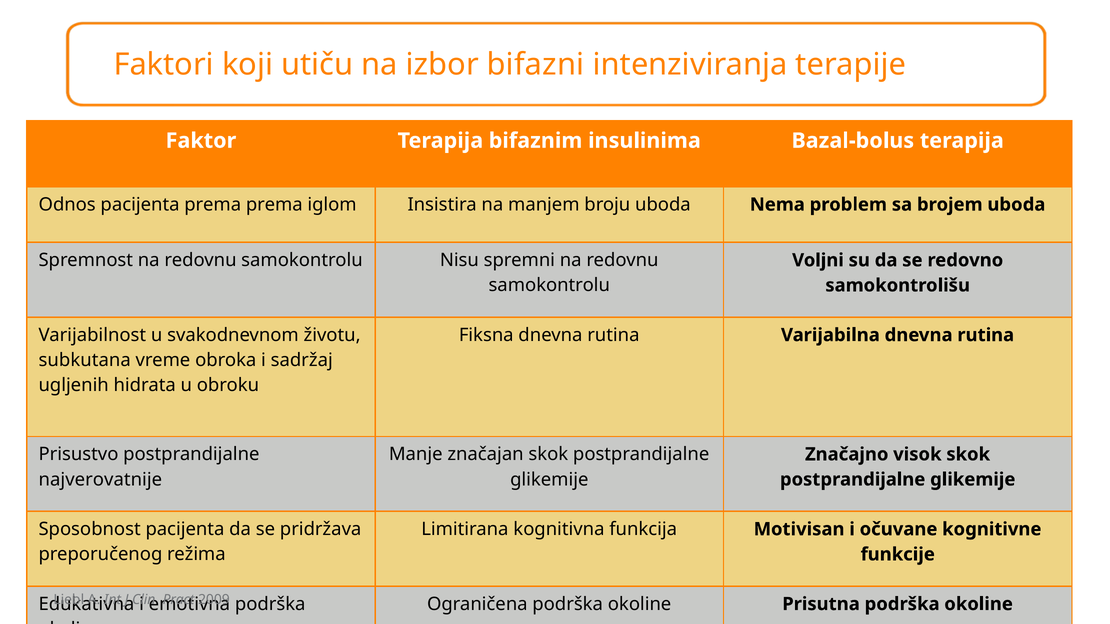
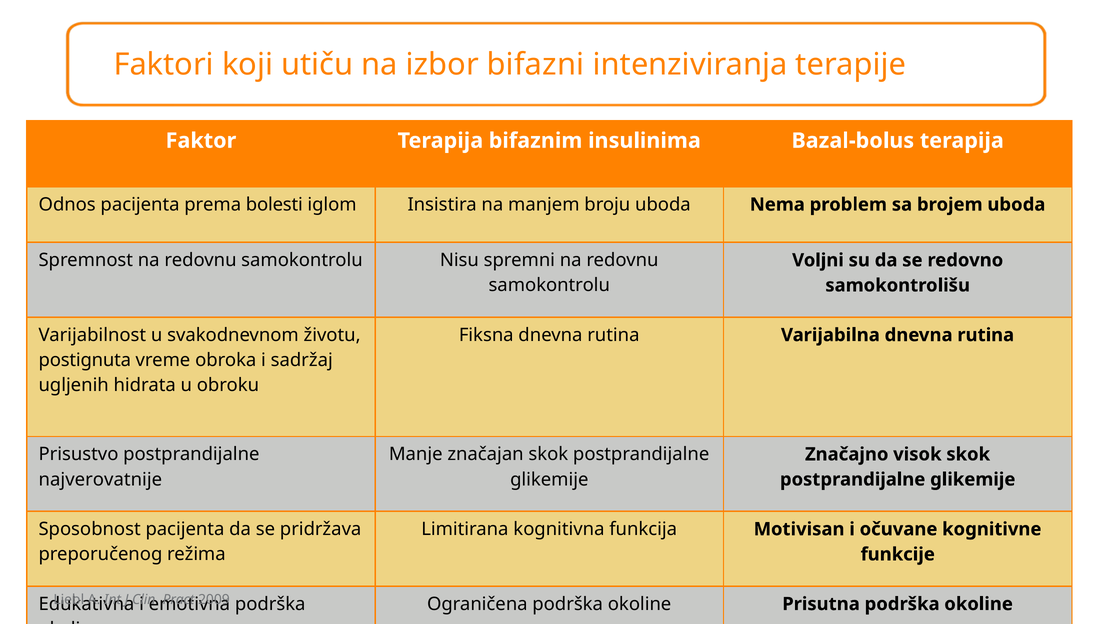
prema prema: prema -> bolesti
subkutana: subkutana -> postignuta
